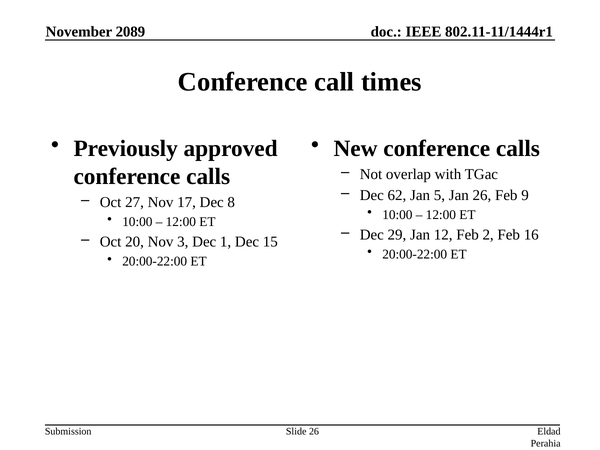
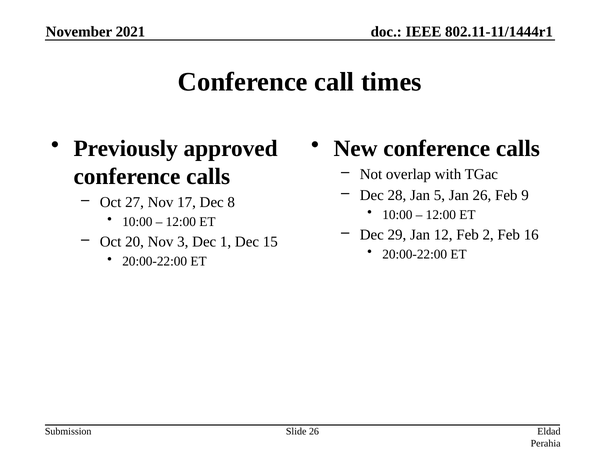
2089: 2089 -> 2021
62: 62 -> 28
